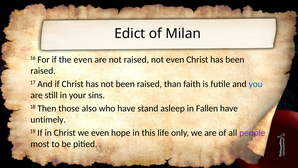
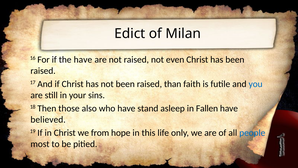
the even: even -> have
untimely: untimely -> believed
we even: even -> from
people colour: purple -> blue
